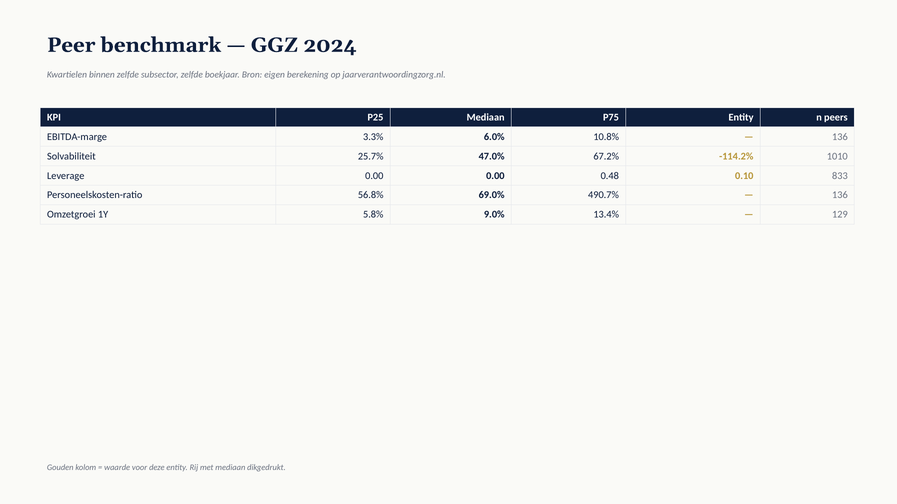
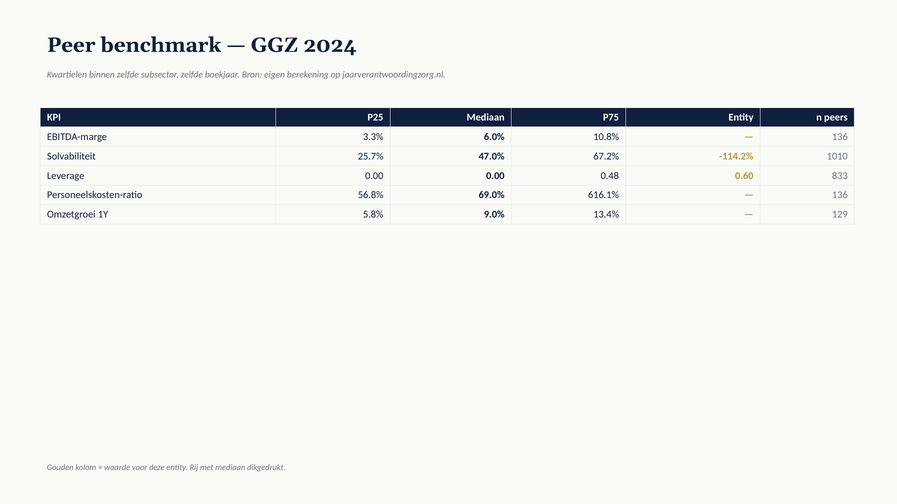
0.10: 0.10 -> 0.60
490.7%: 490.7% -> 616.1%
